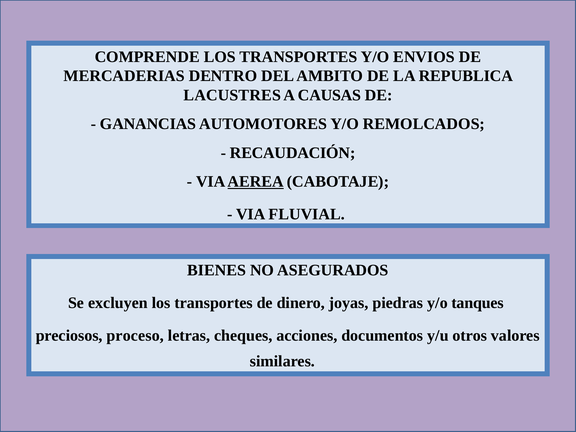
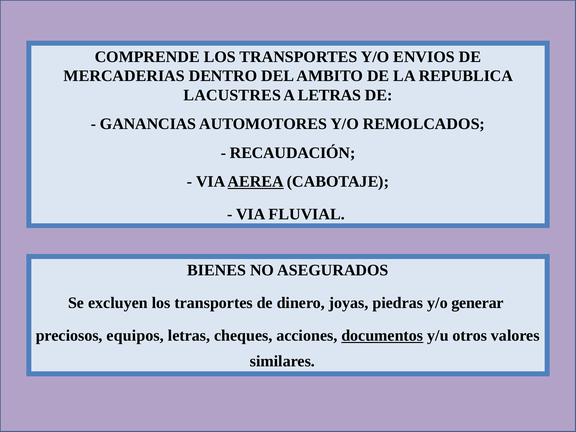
A CAUSAS: CAUSAS -> LETRAS
tanques: tanques -> generar
proceso: proceso -> equipos
documentos underline: none -> present
